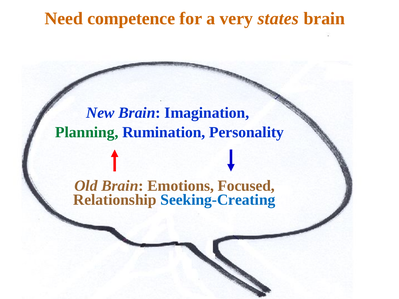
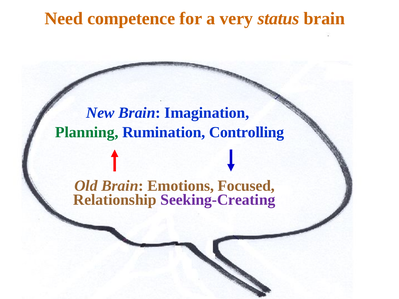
states: states -> status
Personality: Personality -> Controlling
Seeking-Creating colour: blue -> purple
